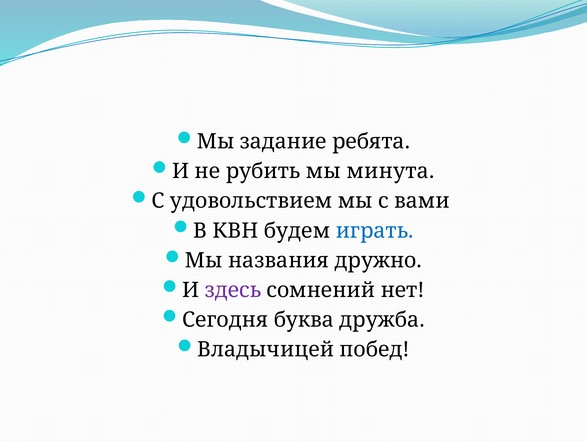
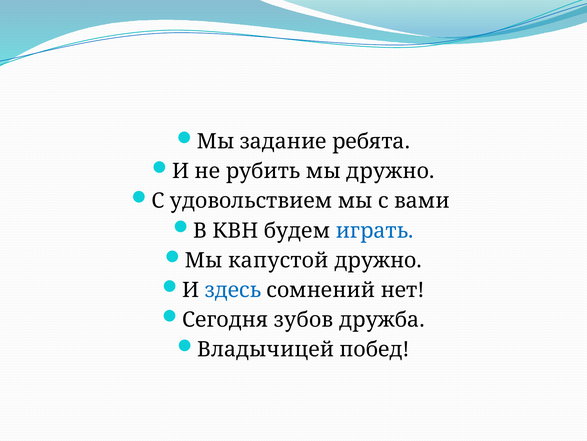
мы минута: минута -> дружно
названия: названия -> капустой
здесь colour: purple -> blue
буква: буква -> зубов
